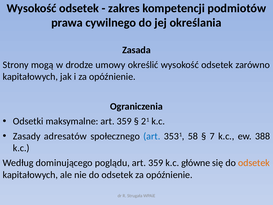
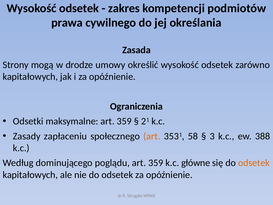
adresatów: adresatów -> zapłaceniu
art at (152, 136) colour: blue -> orange
7: 7 -> 3
